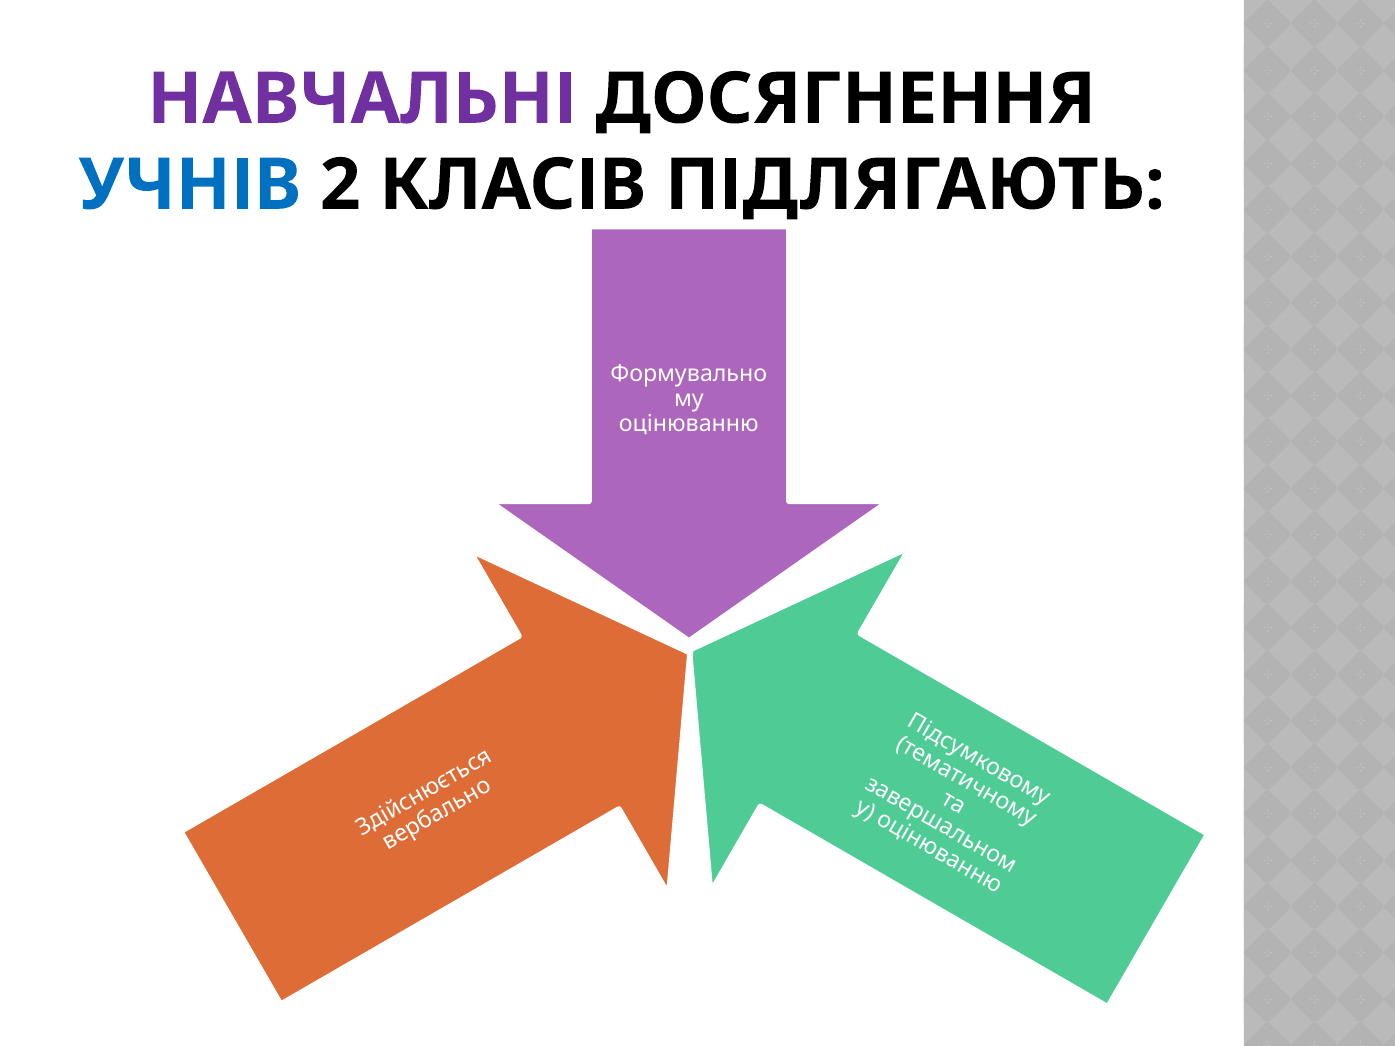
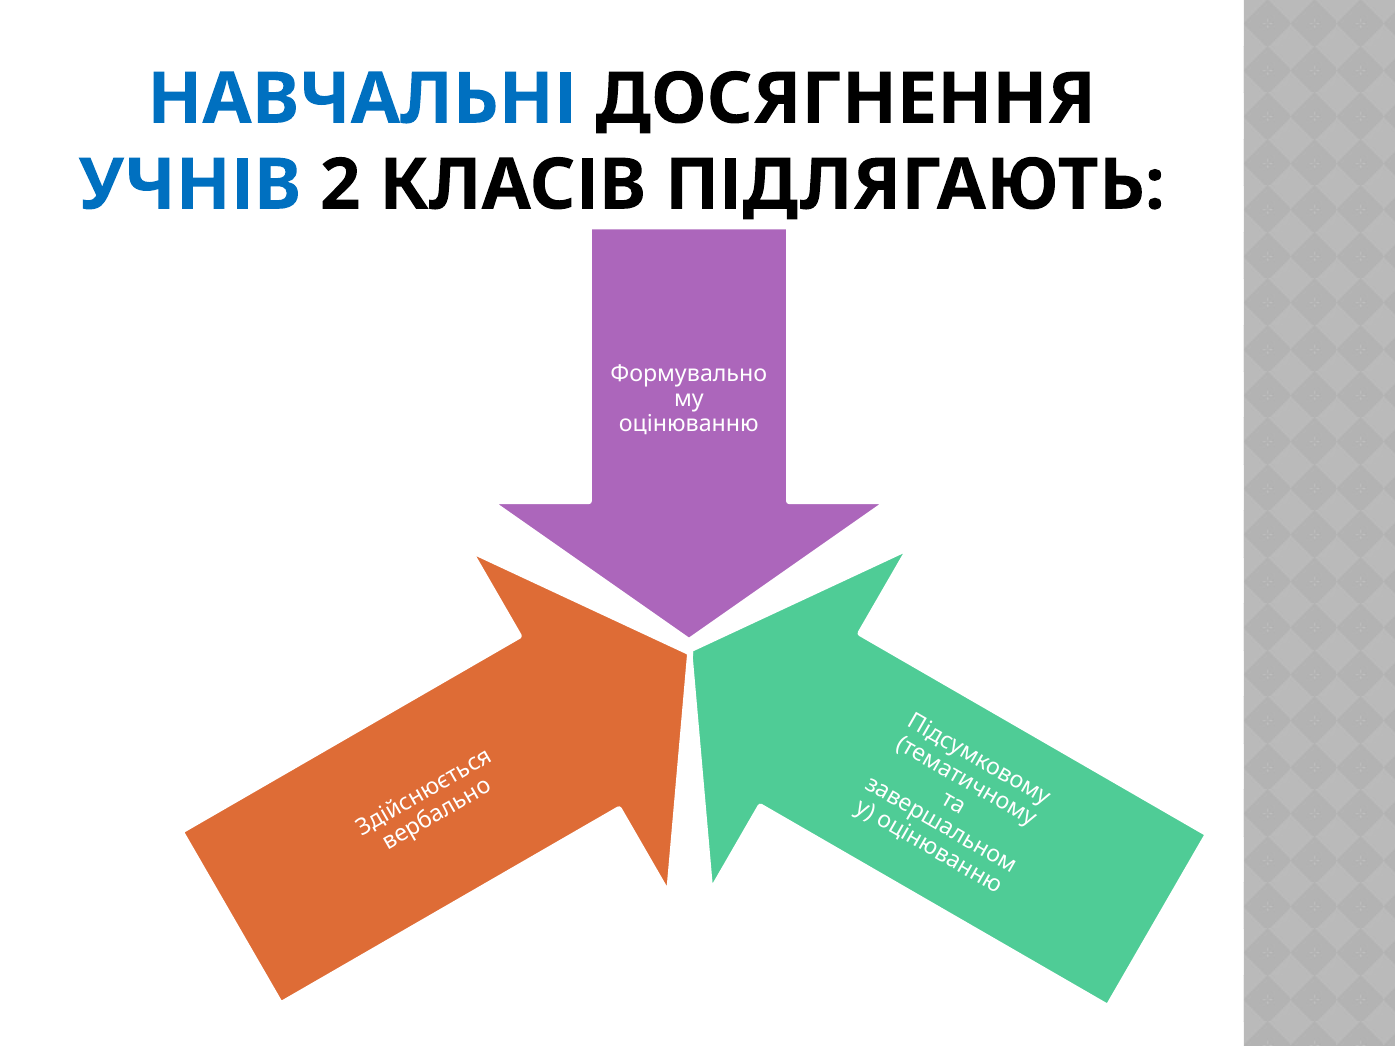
НАВЧАЛЬНІ colour: purple -> blue
